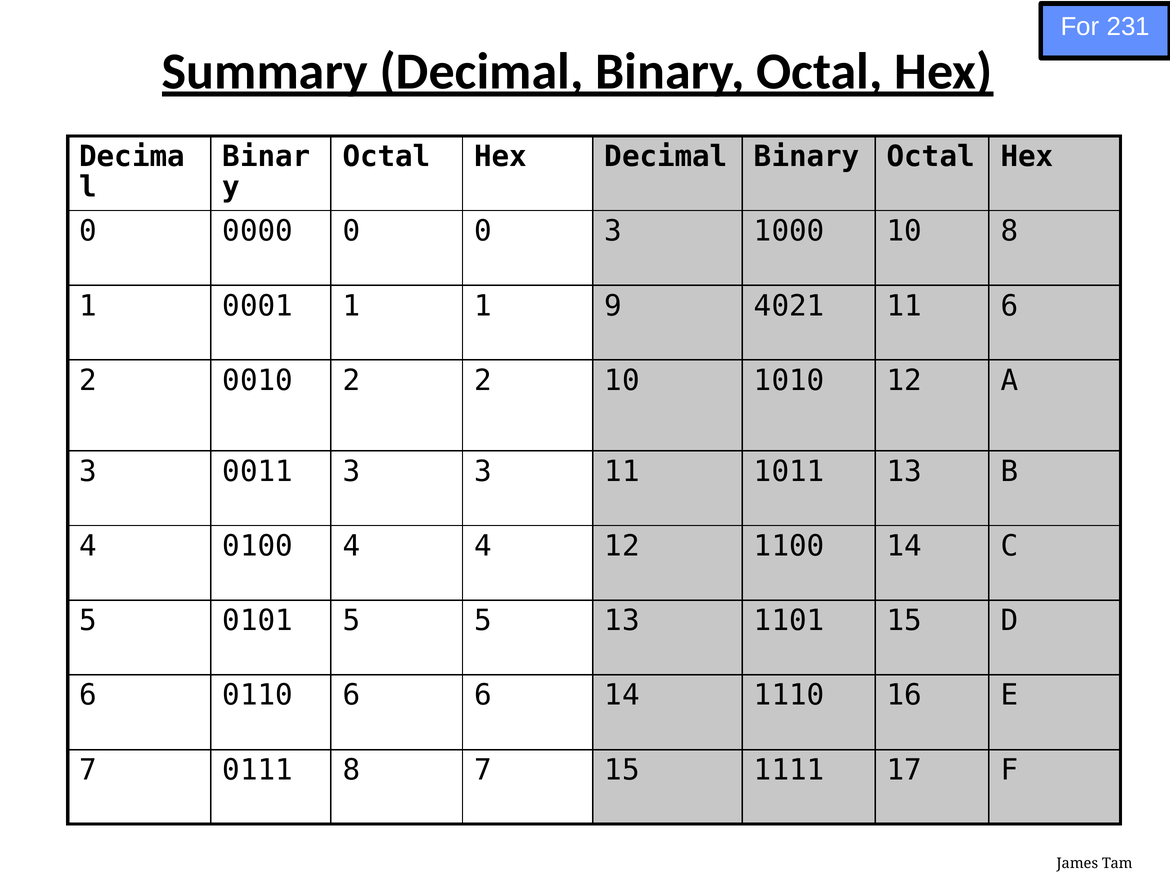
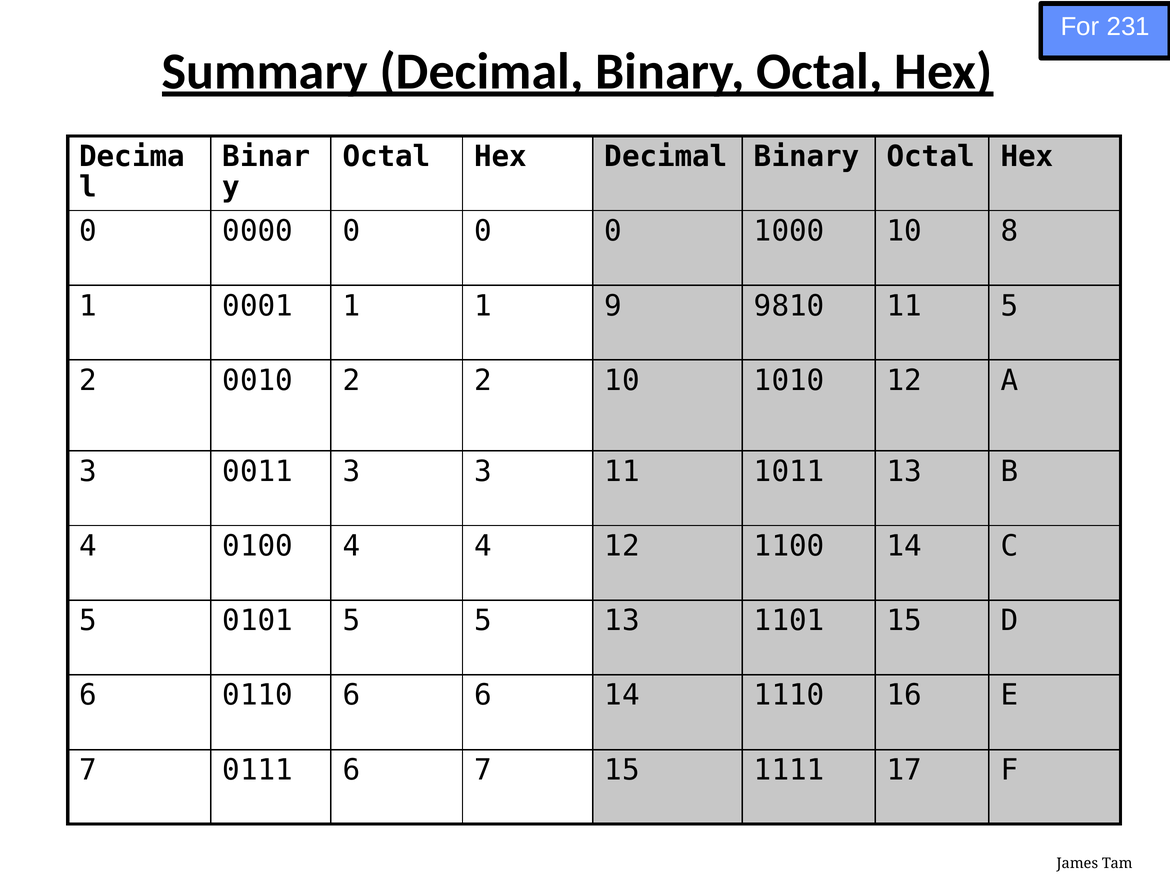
0 0 3: 3 -> 0
4021: 4021 -> 9810
11 6: 6 -> 5
0111 8: 8 -> 6
